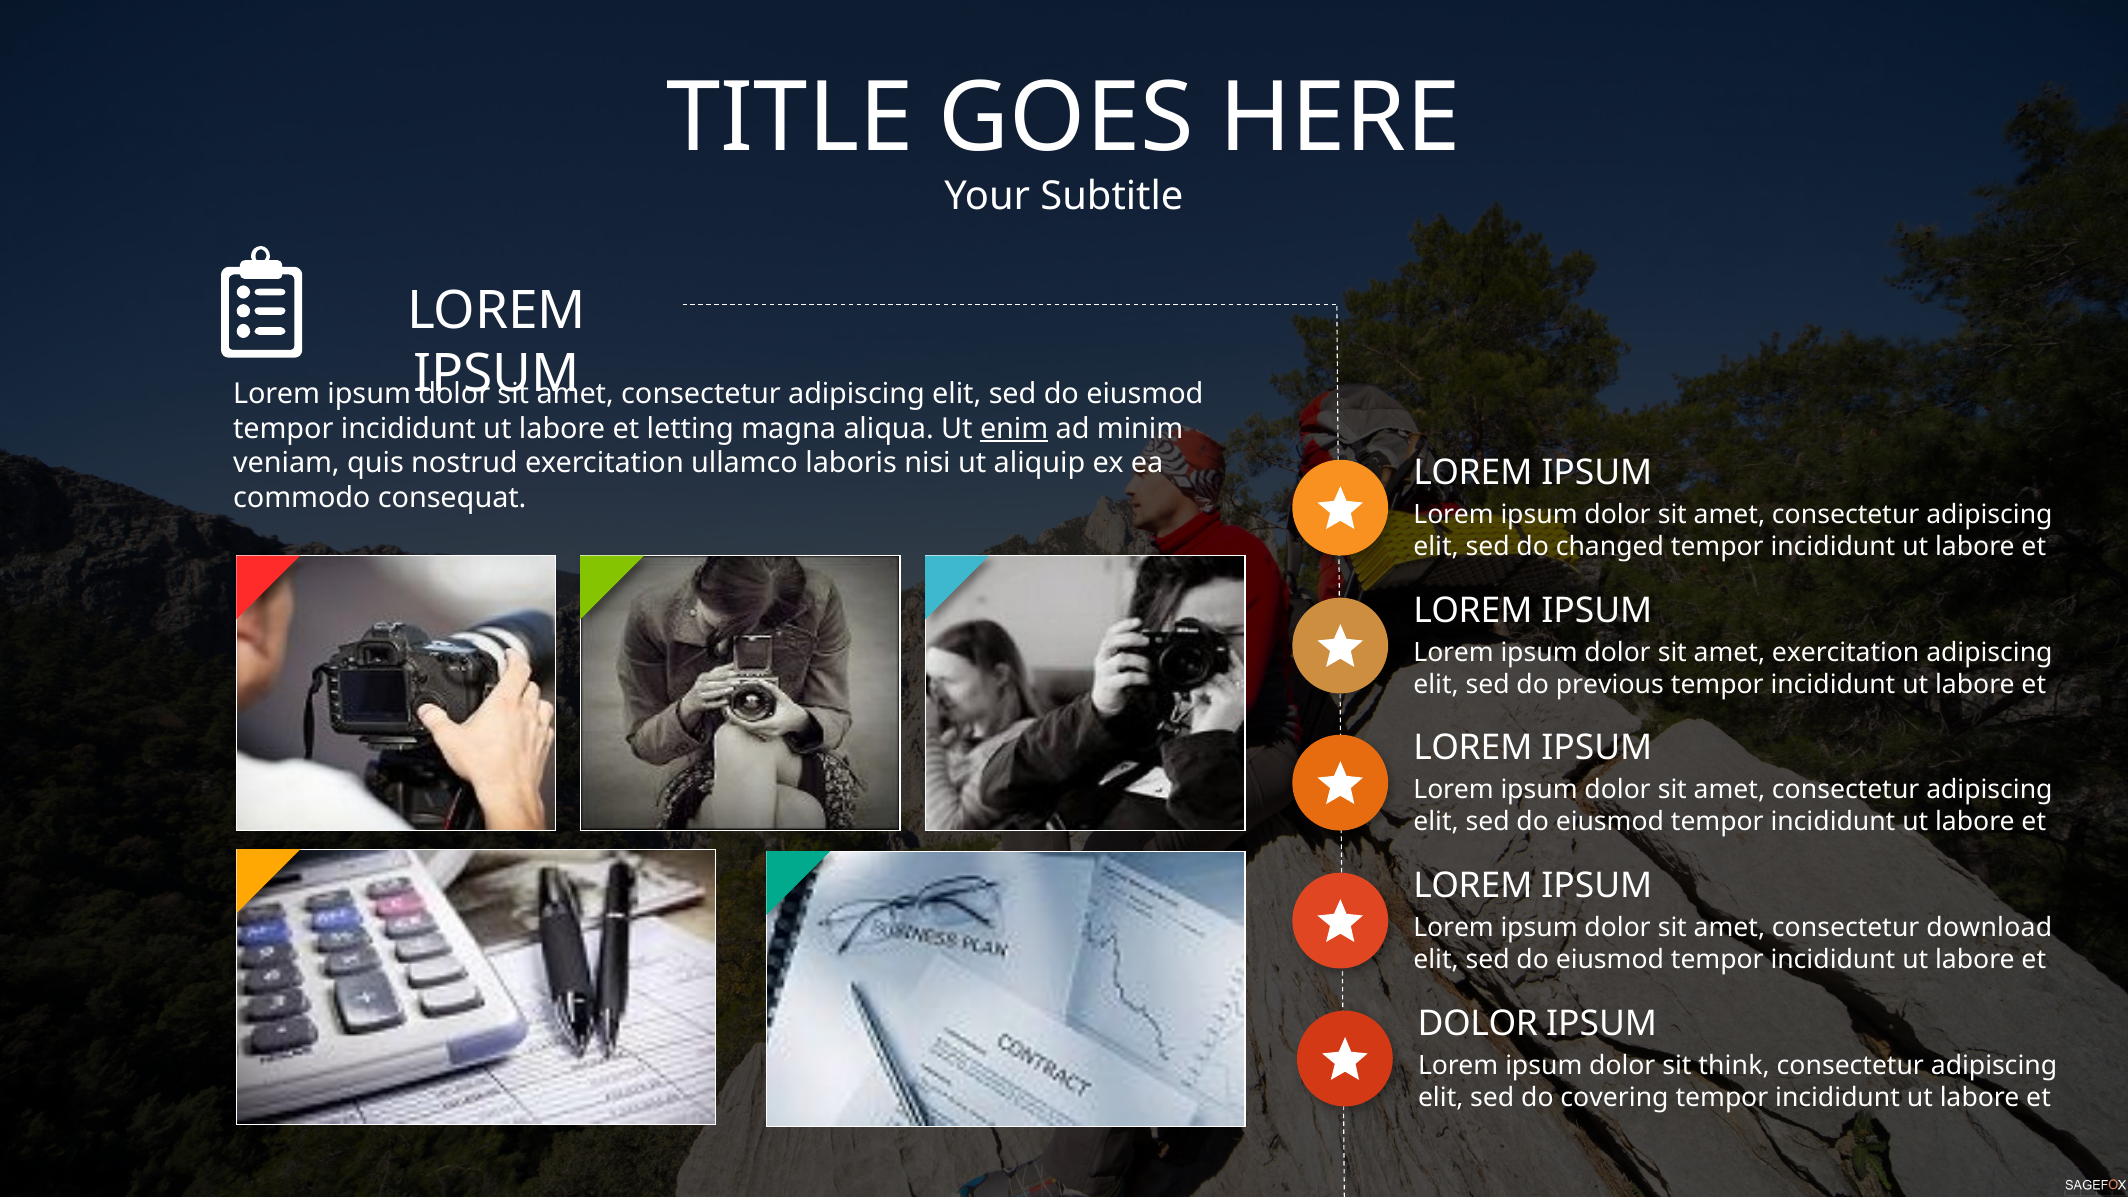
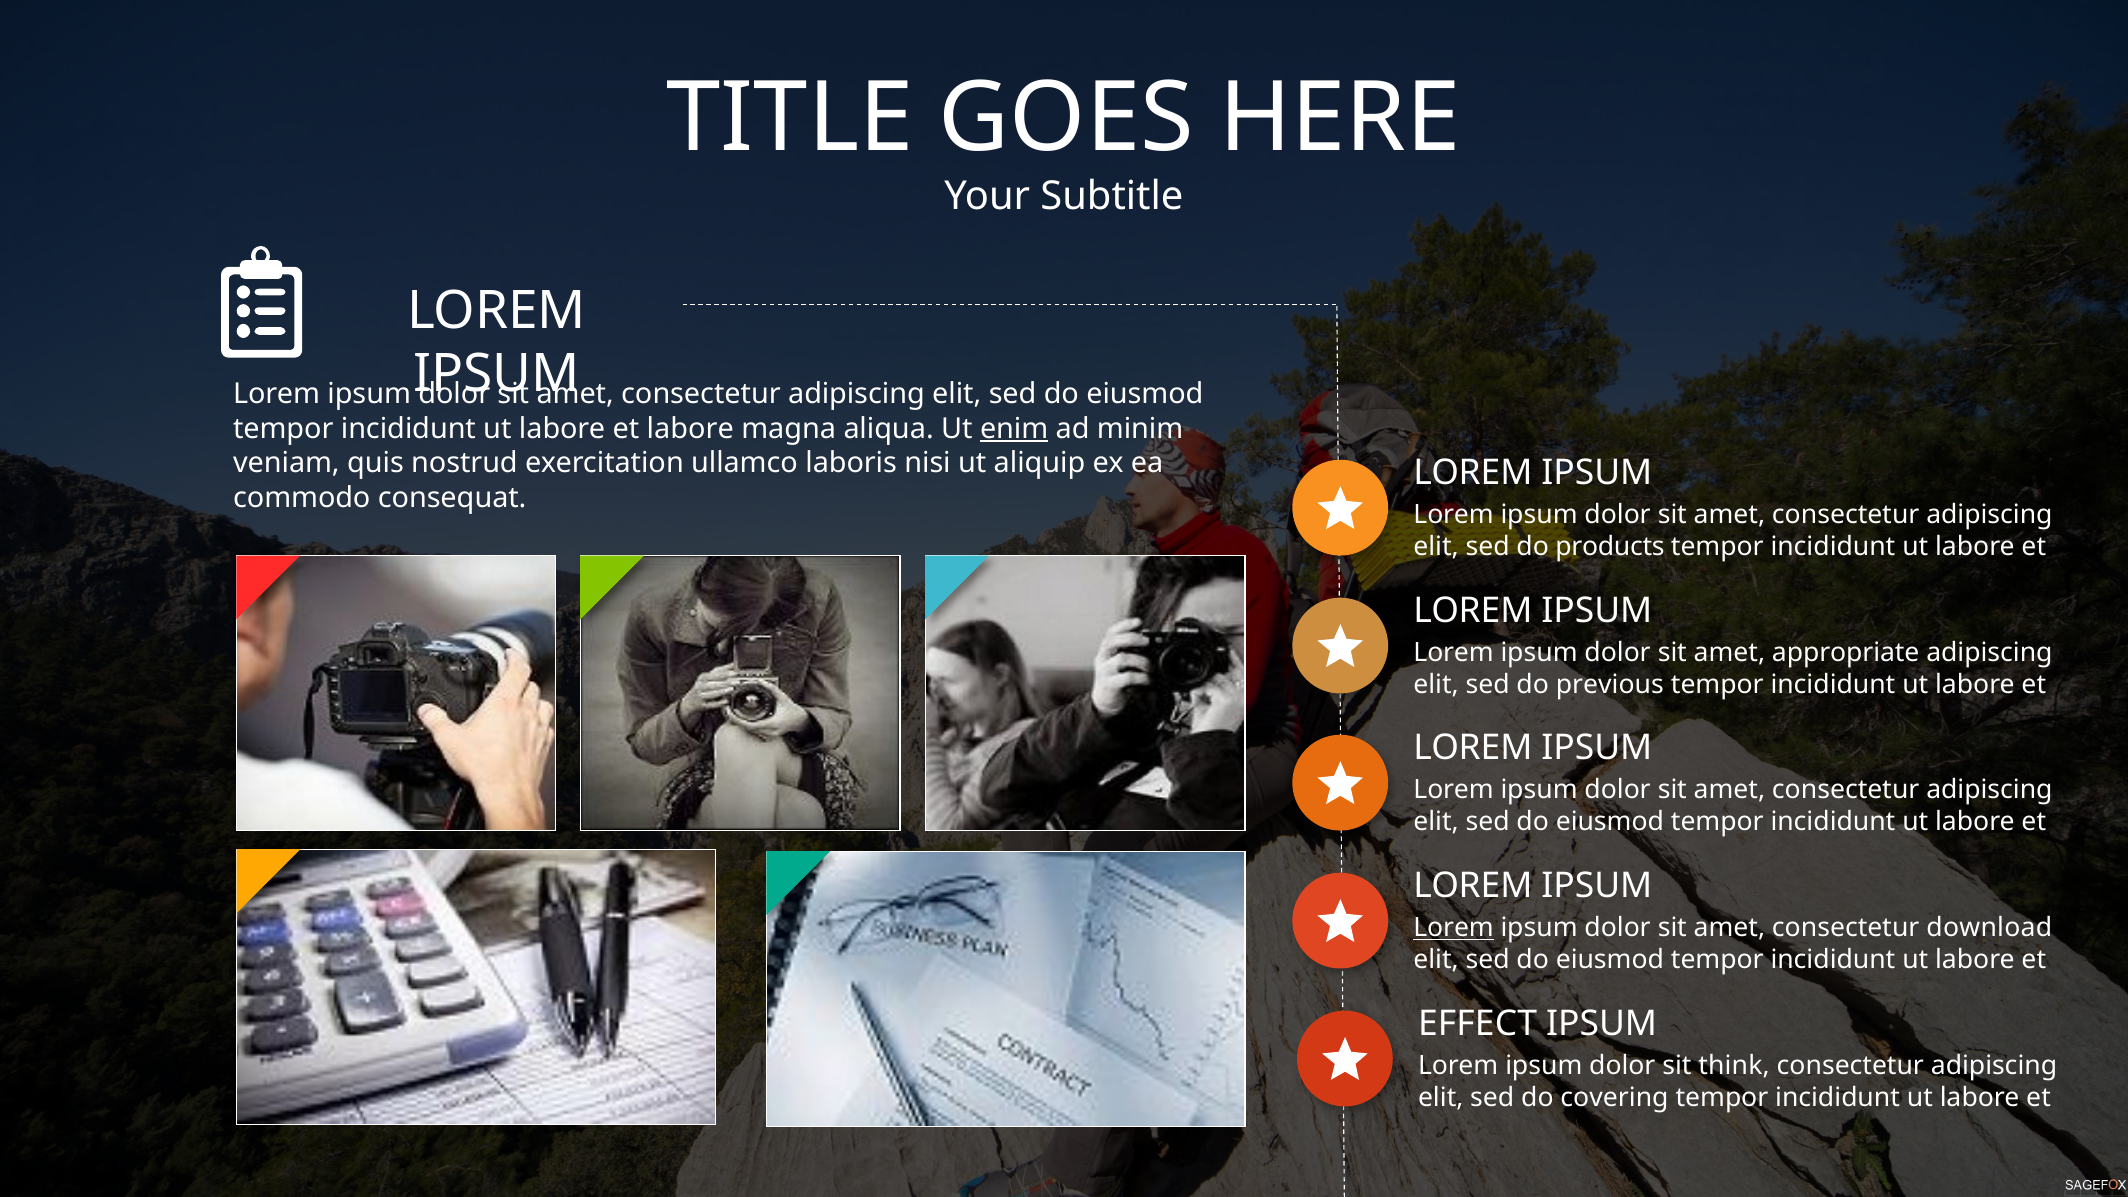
et letting: letting -> labore
changed: changed -> products
amet exercitation: exercitation -> appropriate
Lorem at (1454, 928) underline: none -> present
DOLOR at (1478, 1024): DOLOR -> EFFECT
